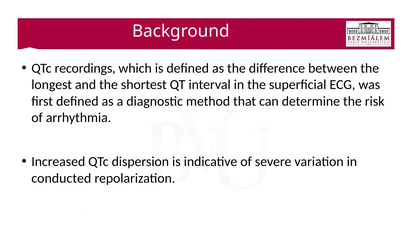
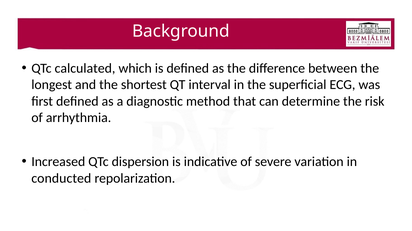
recordings: recordings -> calculated
